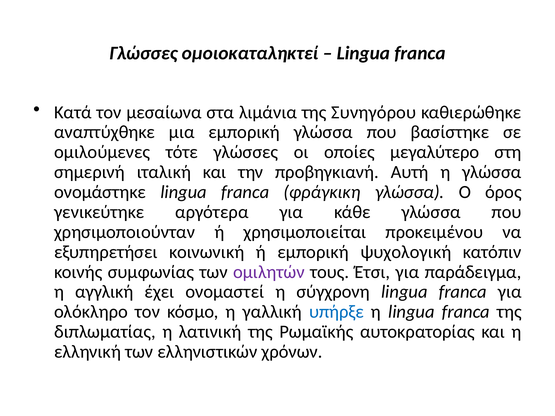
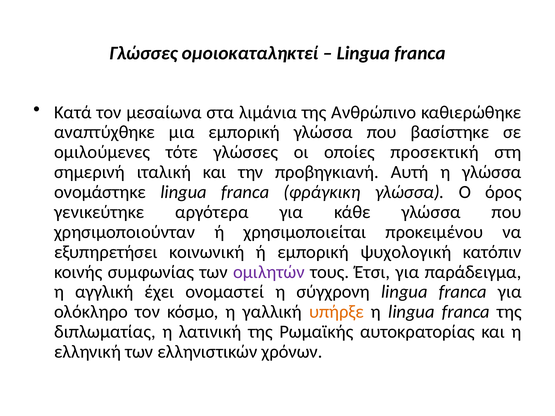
Συνηγόρου: Συνηγόρου -> Ανθρώπινο
μεγαλύτερο: μεγαλύτερο -> προσεκτική
υπήρξε colour: blue -> orange
